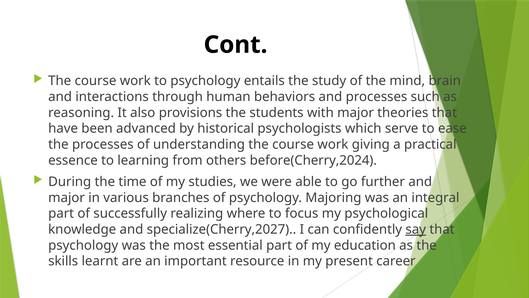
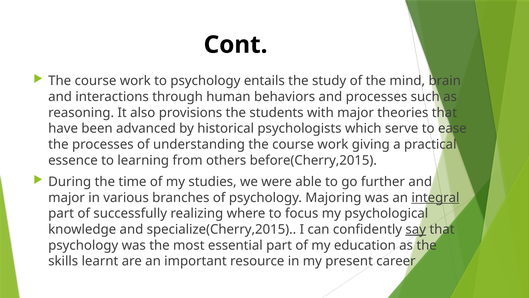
before(Cherry,2024: before(Cherry,2024 -> before(Cherry,2015
integral underline: none -> present
specialize(Cherry,2027: specialize(Cherry,2027 -> specialize(Cherry,2015
